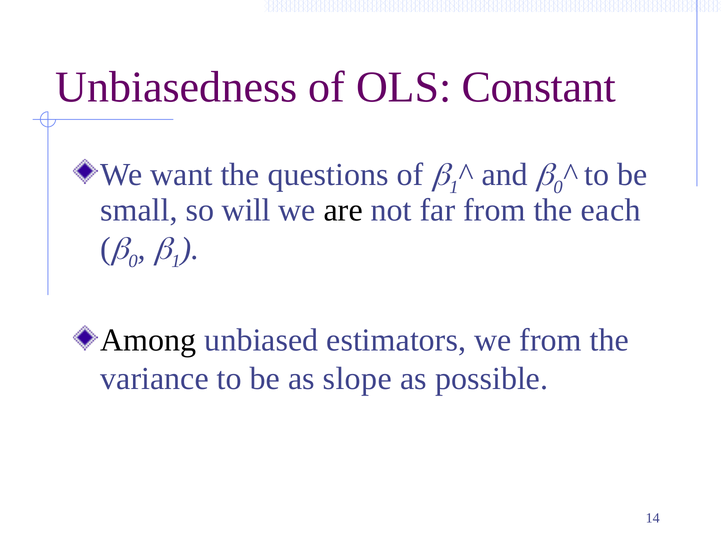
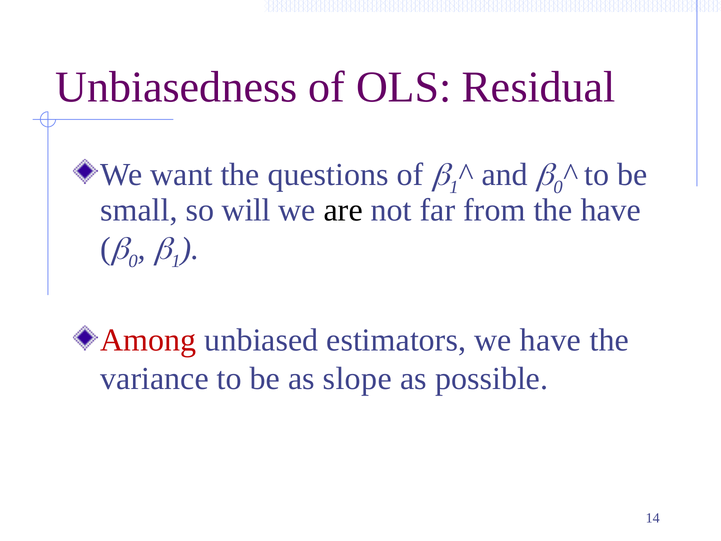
Constant: Constant -> Residual
the each: each -> have
Among colour: black -> red
we from: from -> have
